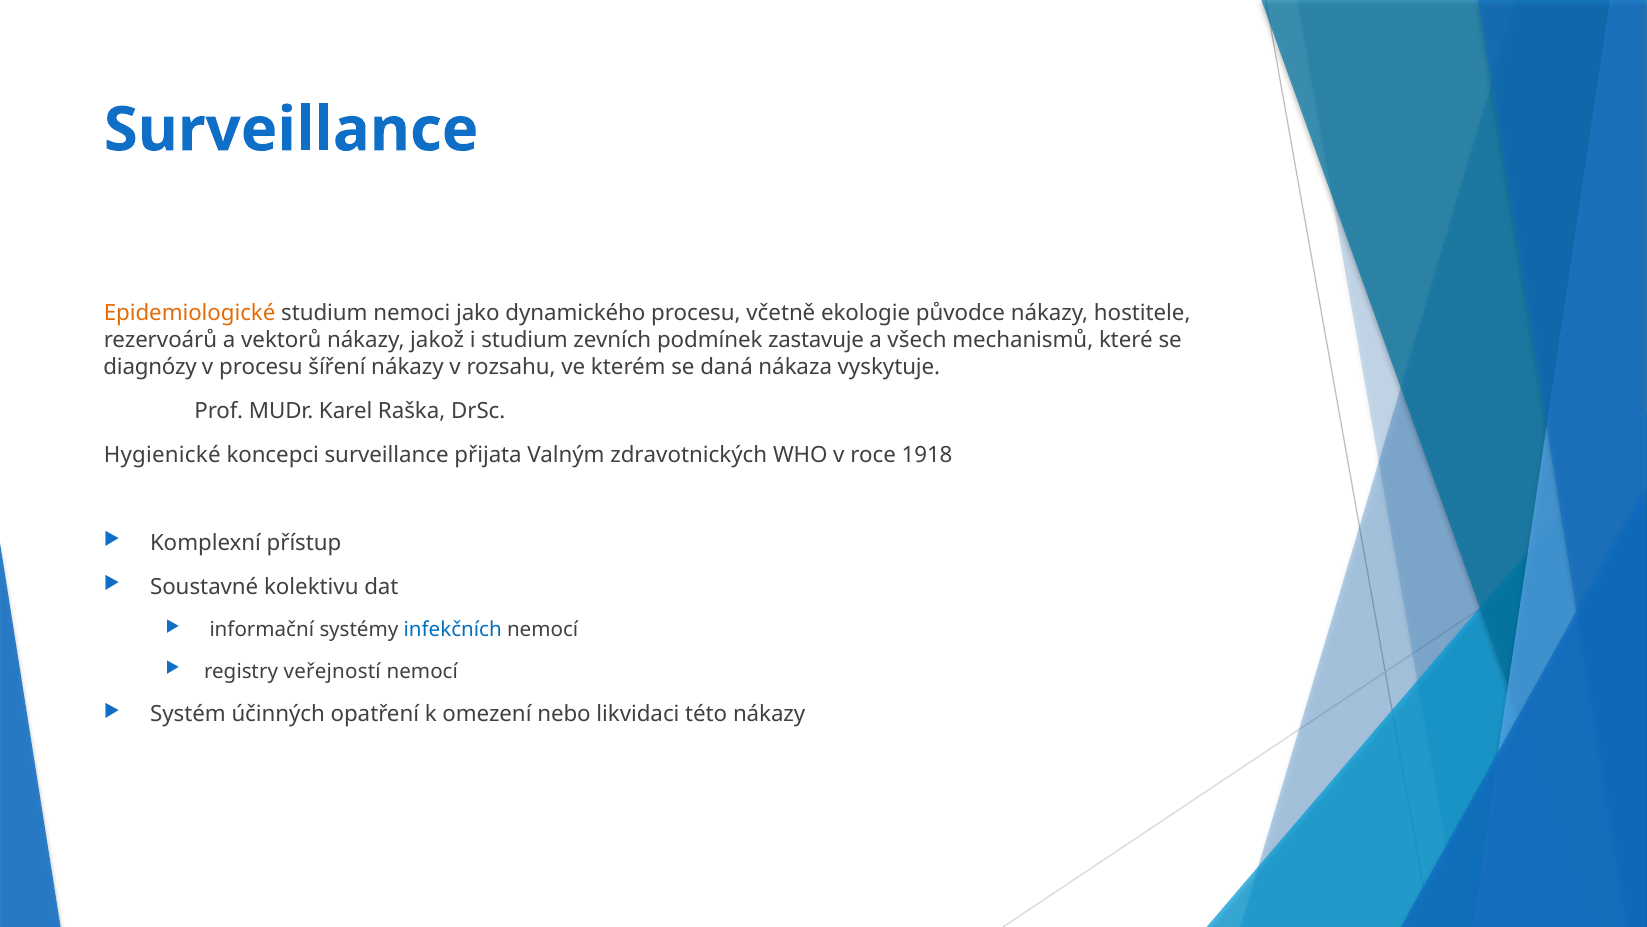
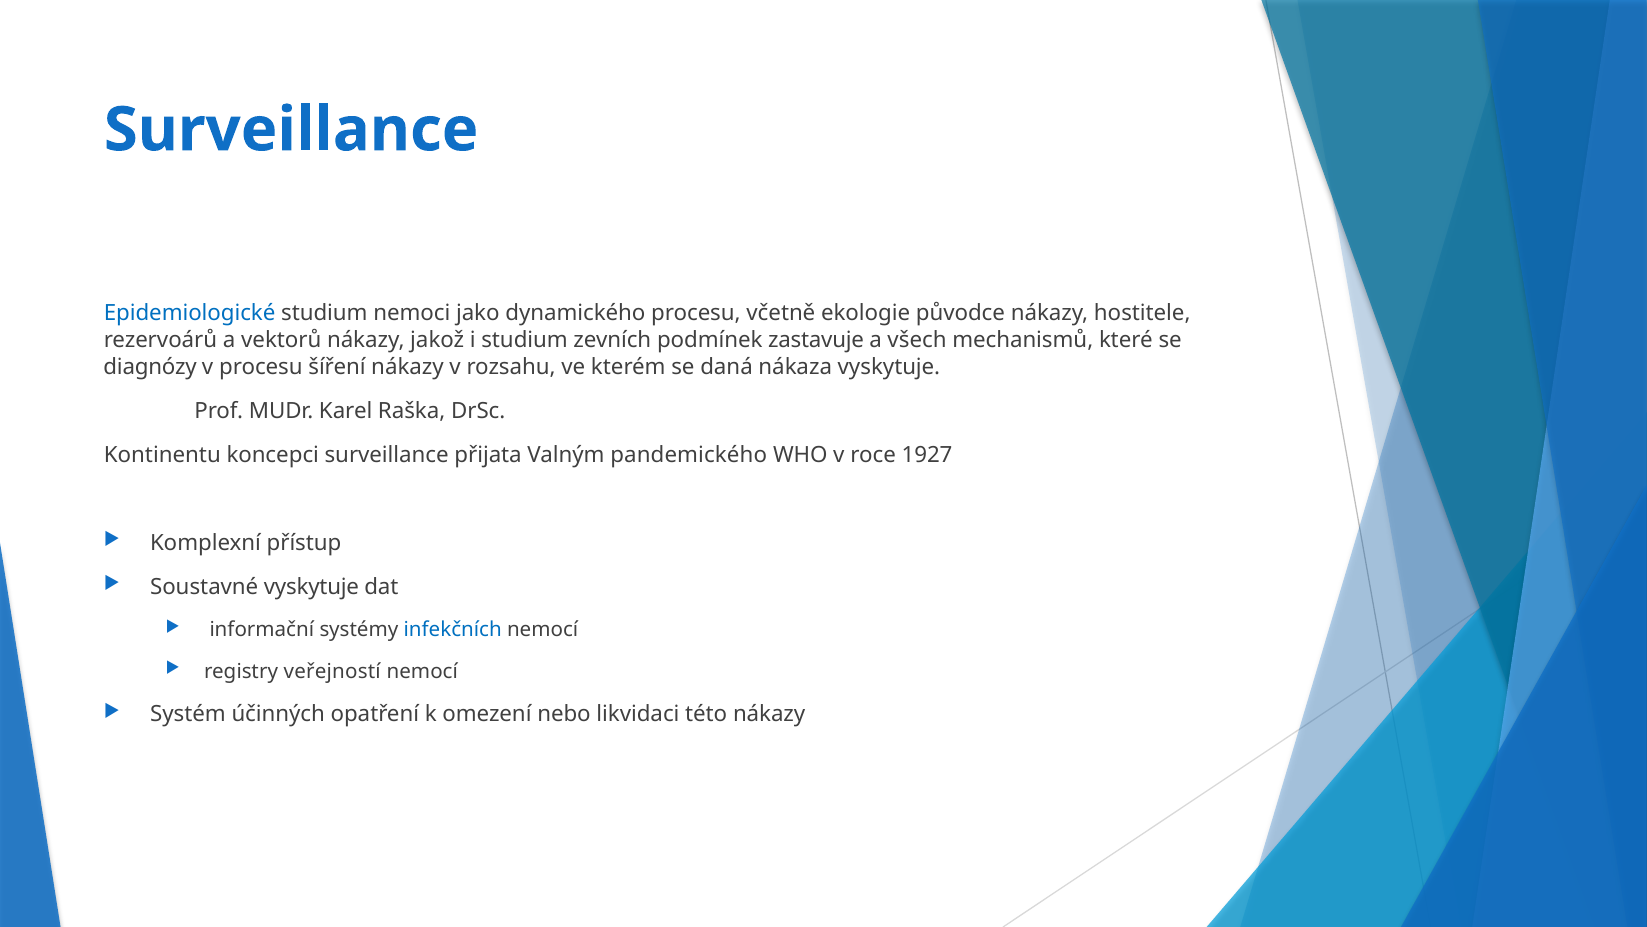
Epidemiologické colour: orange -> blue
Hygienické: Hygienické -> Kontinentu
zdravotnických: zdravotnických -> pandemického
1918: 1918 -> 1927
Soustavné kolektivu: kolektivu -> vyskytuje
